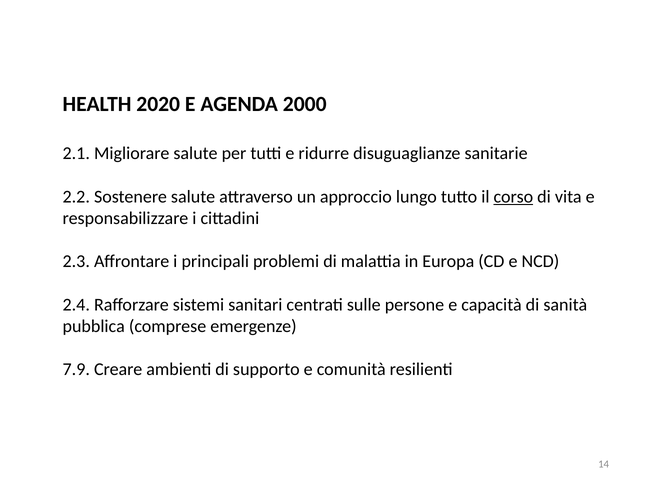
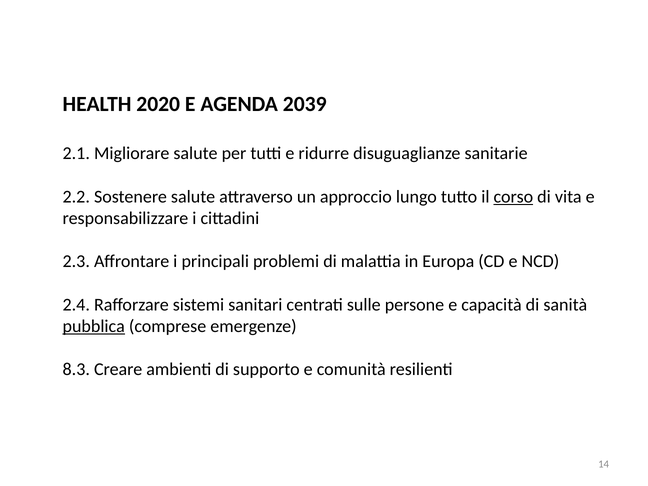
2000: 2000 -> 2039
pubblica underline: none -> present
7.9: 7.9 -> 8.3
